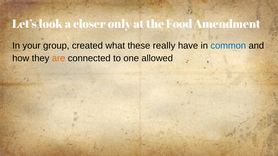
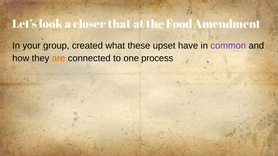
only: only -> that
really: really -> upset
common colour: blue -> purple
allowed: allowed -> process
